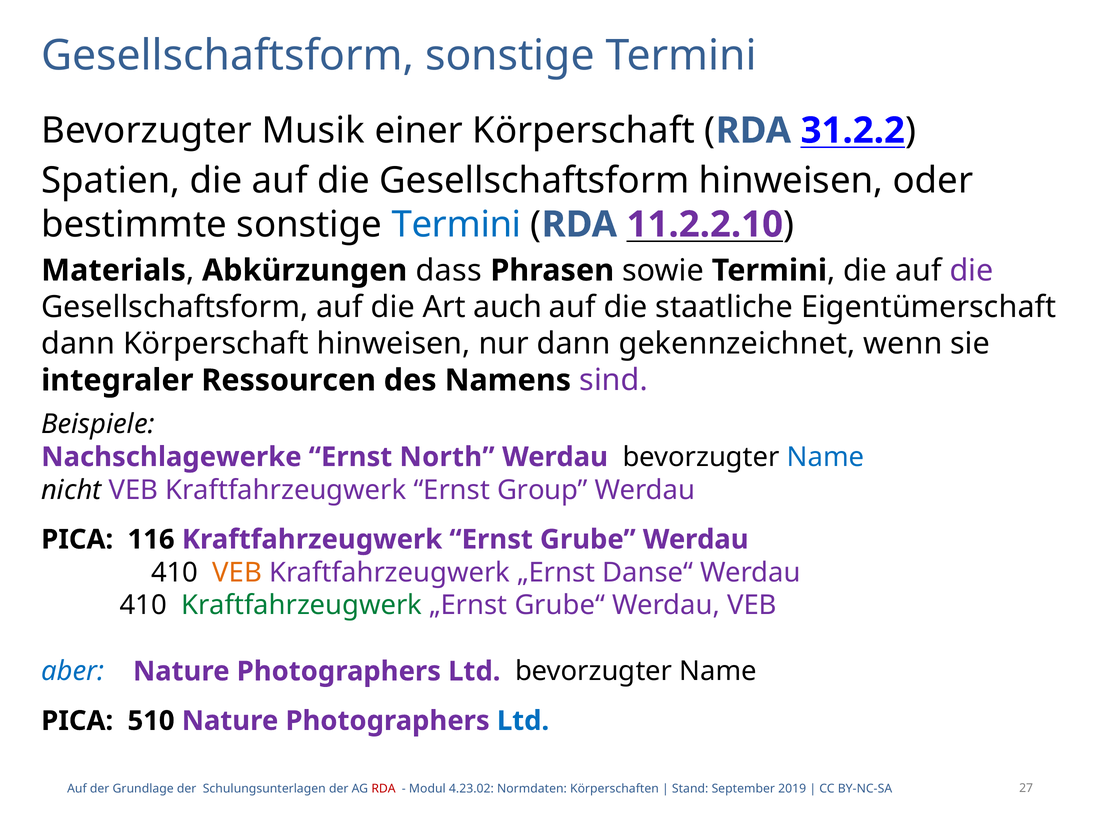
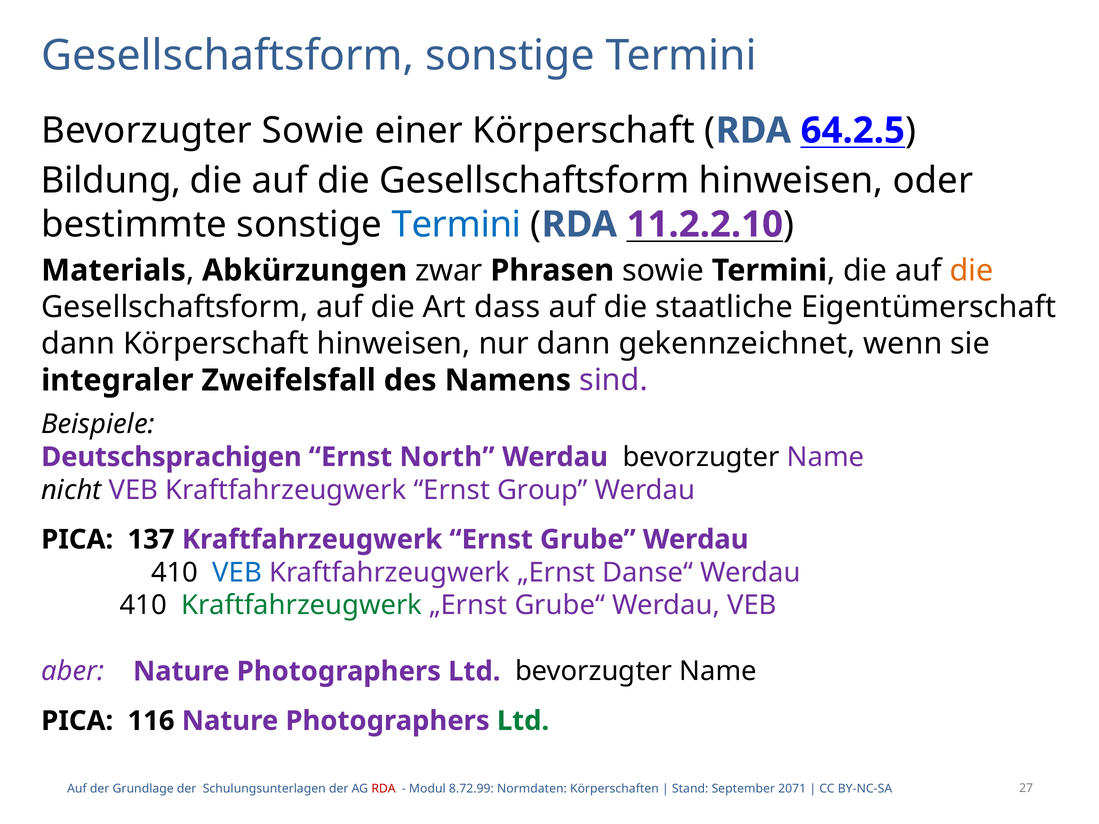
Bevorzugter Musik: Musik -> Sowie
31.2.2: 31.2.2 -> 64.2.5
Spatien: Spatien -> Bildung
dass: dass -> zwar
die at (972, 271) colour: purple -> orange
auch: auch -> dass
Ressourcen: Ressourcen -> Zweifelsfall
Nachschlagewerke: Nachschlagewerke -> Deutschsprachigen
Name at (826, 457) colour: blue -> purple
116: 116 -> 137
VEB at (237, 573) colour: orange -> blue
aber colour: blue -> purple
510: 510 -> 116
Ltd at (523, 721) colour: blue -> green
4.23.02: 4.23.02 -> 8.72.99
2019: 2019 -> 2071
